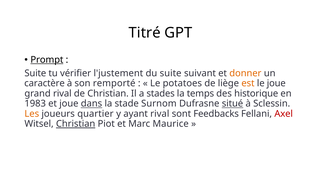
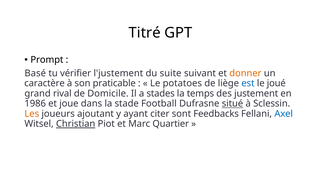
Prompt underline: present -> none
Suite at (35, 73): Suite -> Basé
remporté: remporté -> praticable
est colour: orange -> blue
le joue: joue -> joué
de Christian: Christian -> Domicile
historique: historique -> justement
1983: 1983 -> 1986
dans underline: present -> none
Surnom: Surnom -> Football
quartier: quartier -> ajoutant
ayant rival: rival -> citer
Axel colour: red -> blue
Maurice: Maurice -> Quartier
